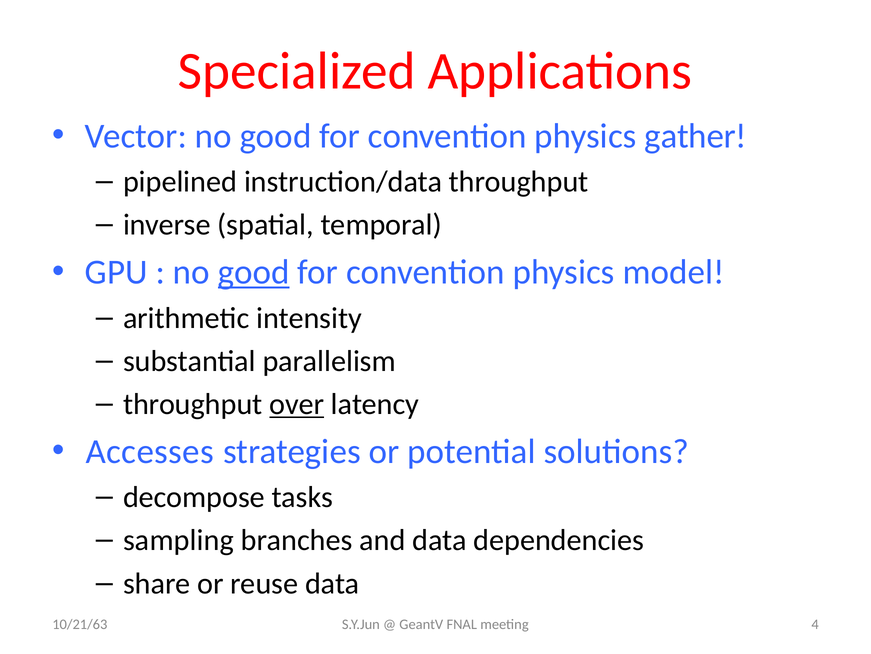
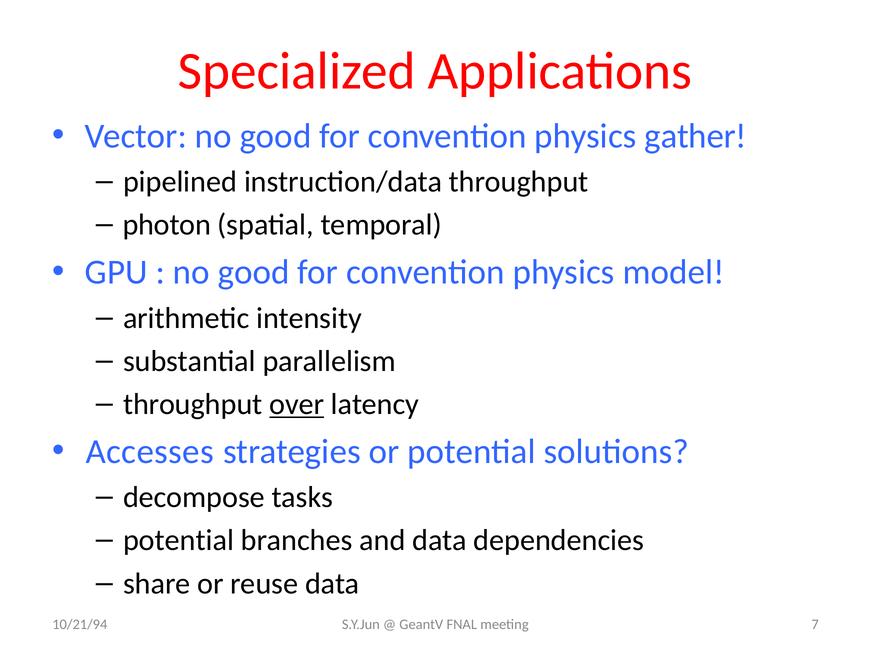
inverse: inverse -> photon
good at (254, 272) underline: present -> none
sampling at (179, 540): sampling -> potential
4: 4 -> 7
10/21/63: 10/21/63 -> 10/21/94
